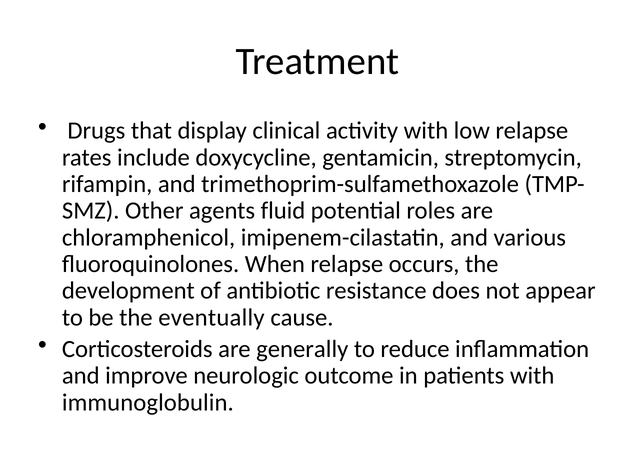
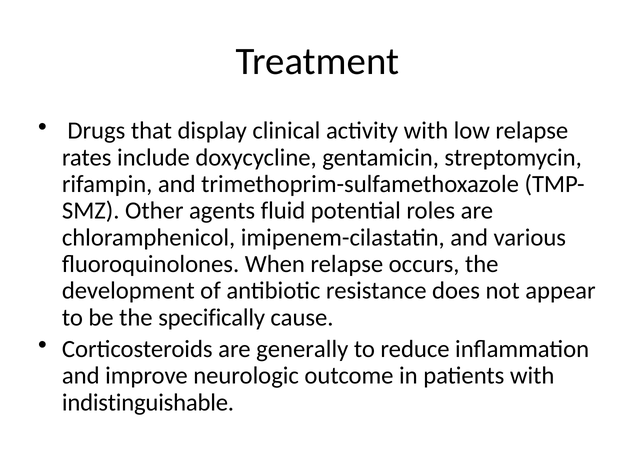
eventually: eventually -> specifically
immunoglobulin: immunoglobulin -> indistinguishable
